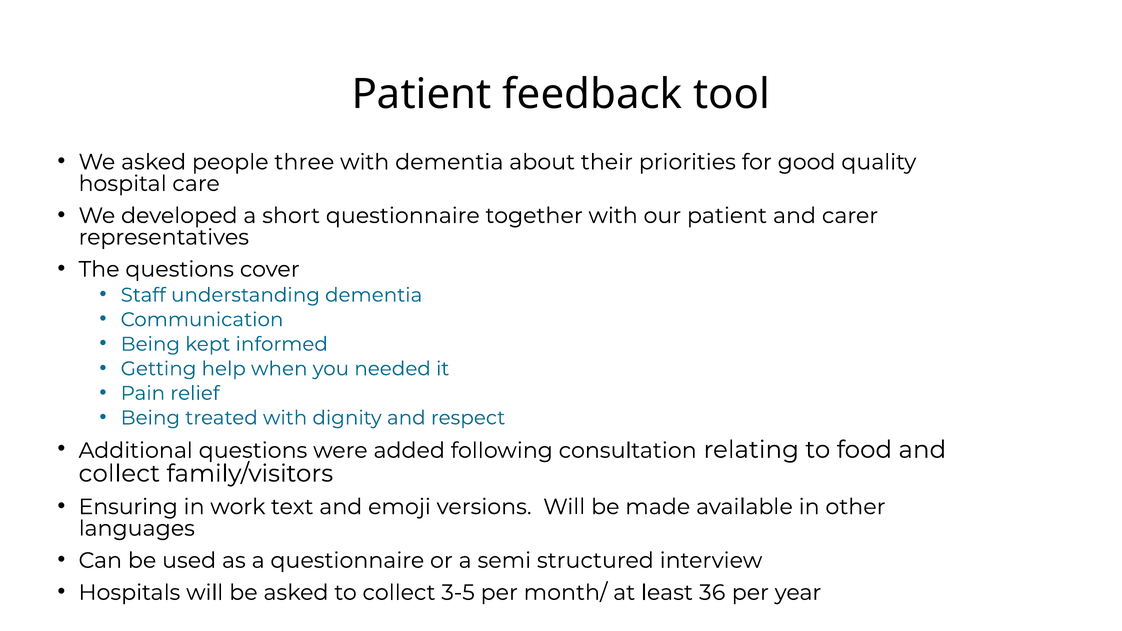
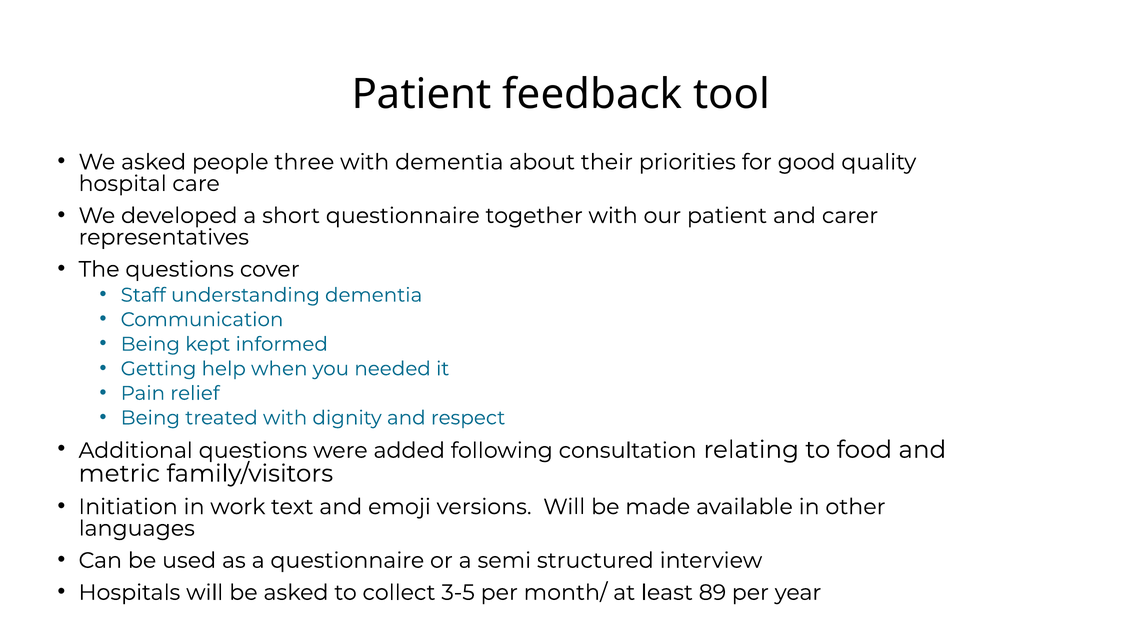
collect at (119, 474): collect -> metric
Ensuring: Ensuring -> Initiation
36: 36 -> 89
